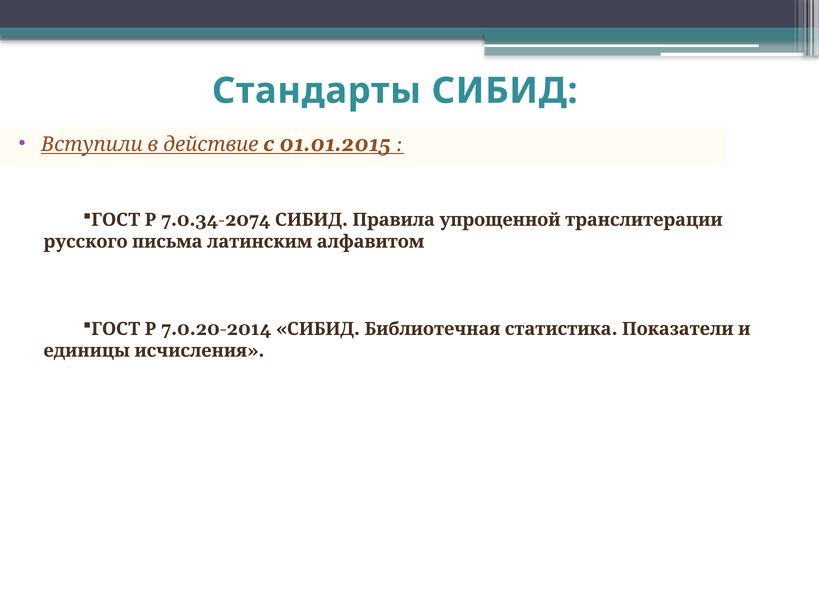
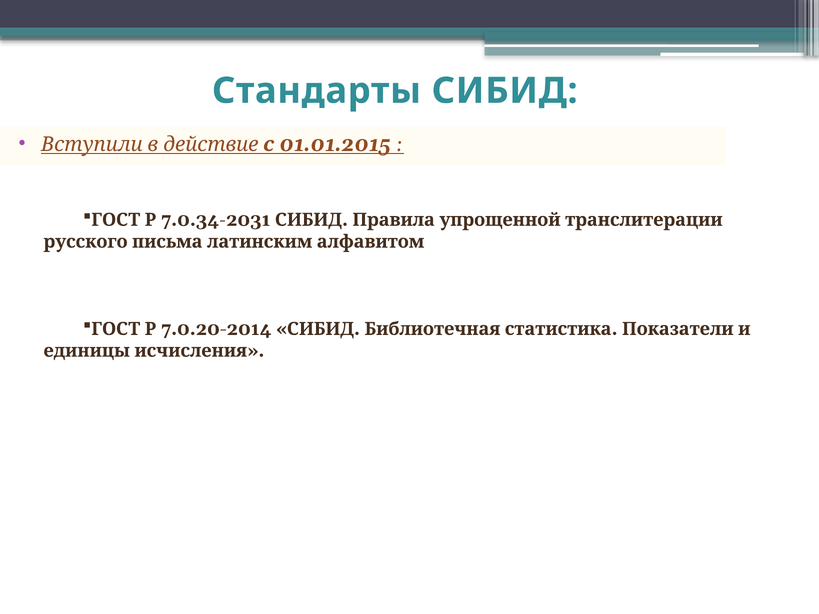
7.0.34-2074: 7.0.34-2074 -> 7.0.34-2031
